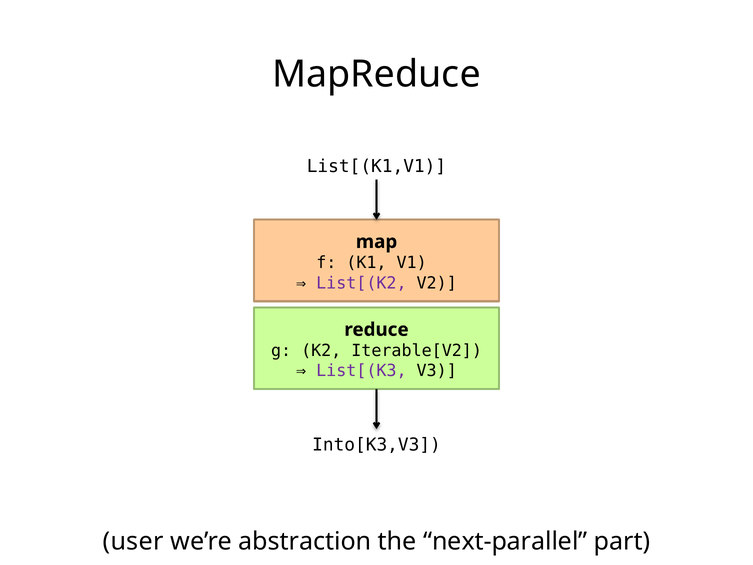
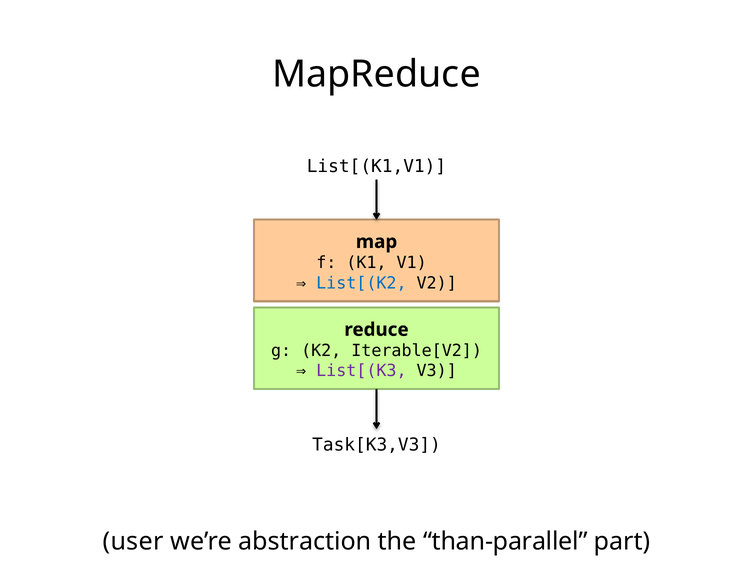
List[(K2 colour: purple -> blue
Into[K3,V3: Into[K3,V3 -> Task[K3,V3
next-parallel: next-parallel -> than-parallel
